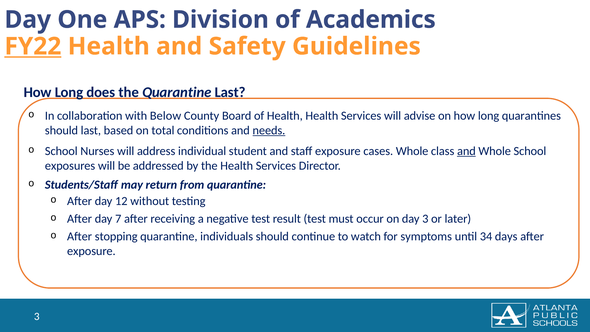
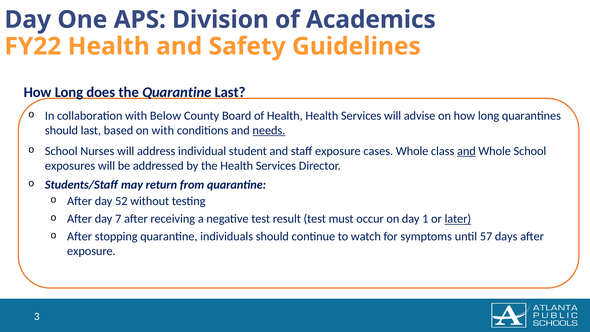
FY22 underline: present -> none
on total: total -> with
12: 12 -> 52
day 3: 3 -> 1
later underline: none -> present
34: 34 -> 57
